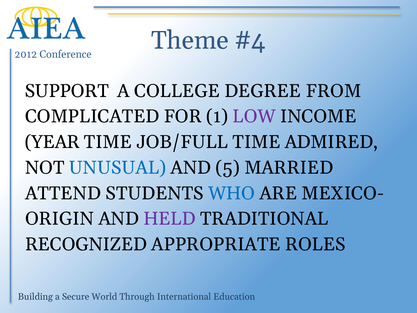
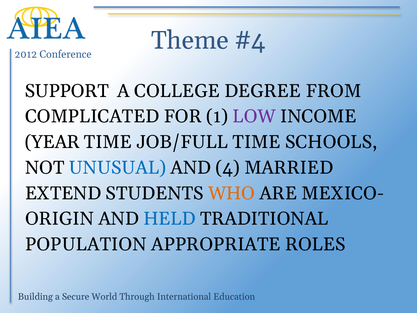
ADMIRED: ADMIRED -> SCHOOLS
5: 5 -> 4
ATTEND: ATTEND -> EXTEND
WHO colour: blue -> orange
HELD colour: purple -> blue
RECOGNIZED: RECOGNIZED -> POPULATION
